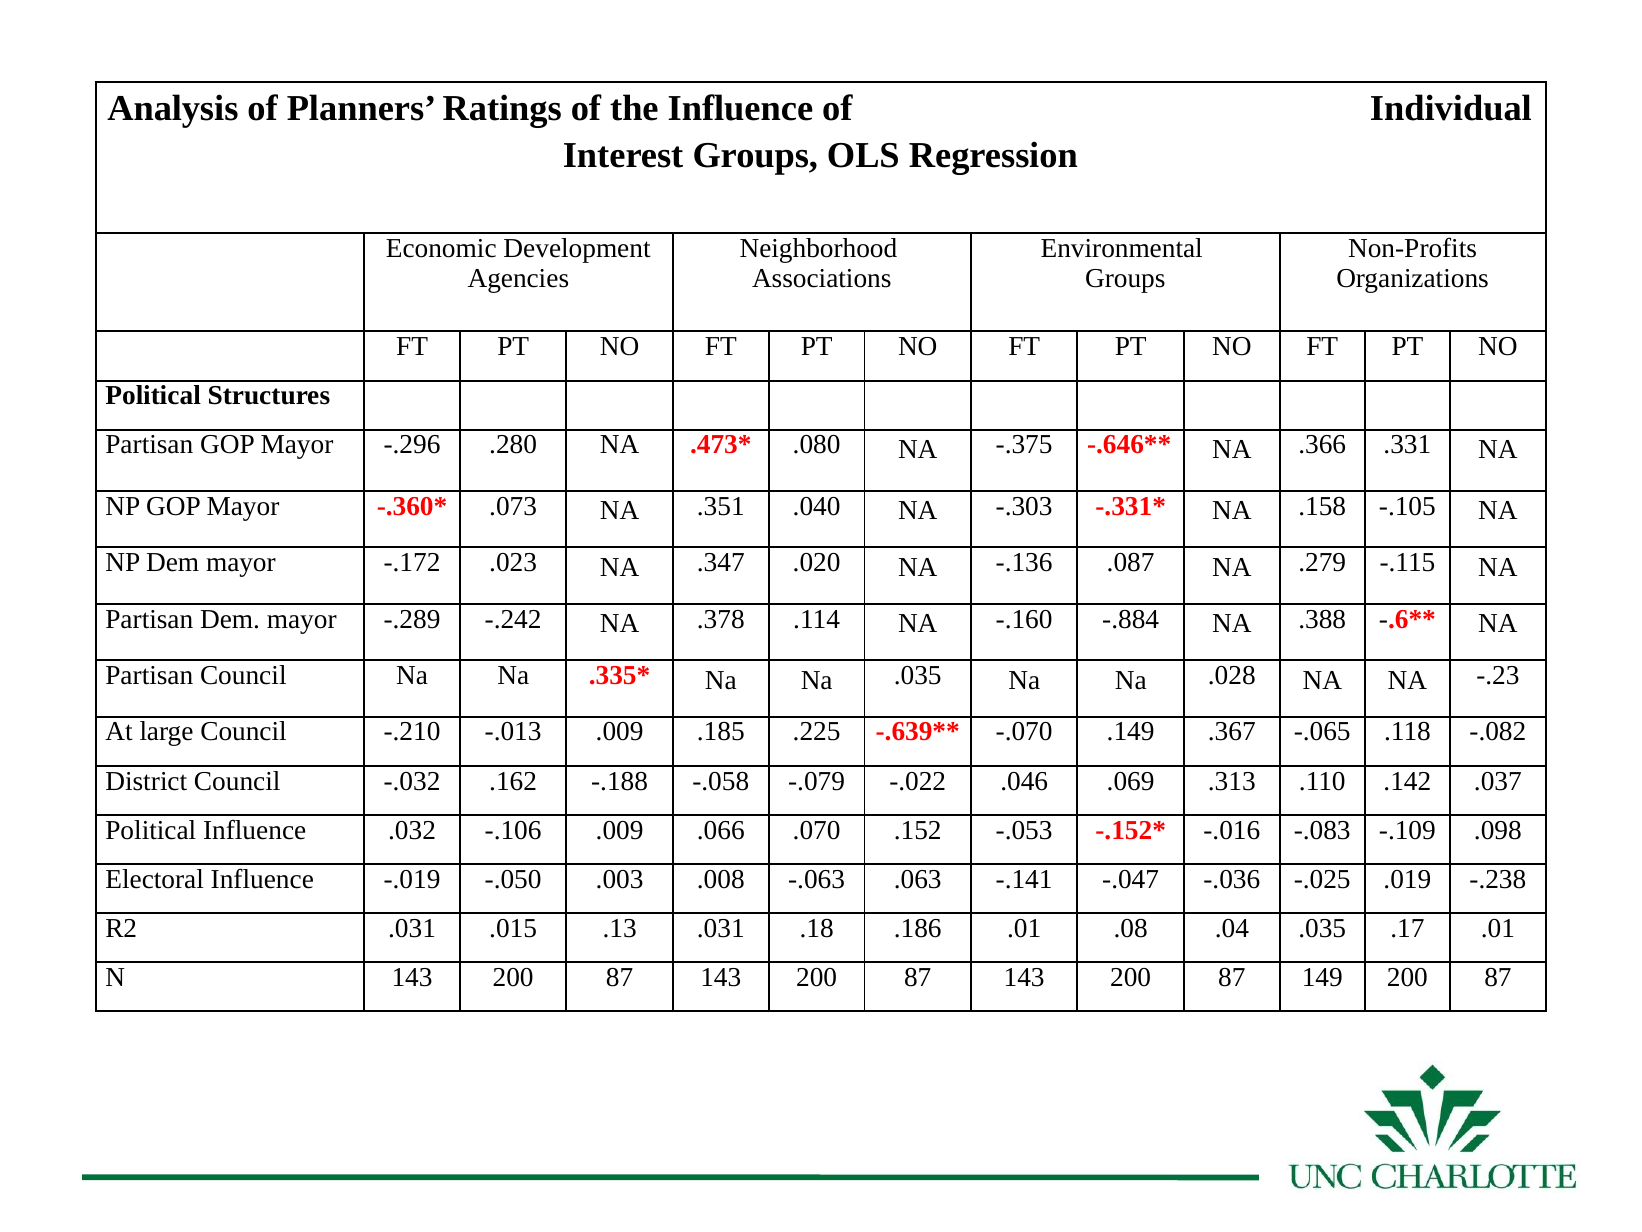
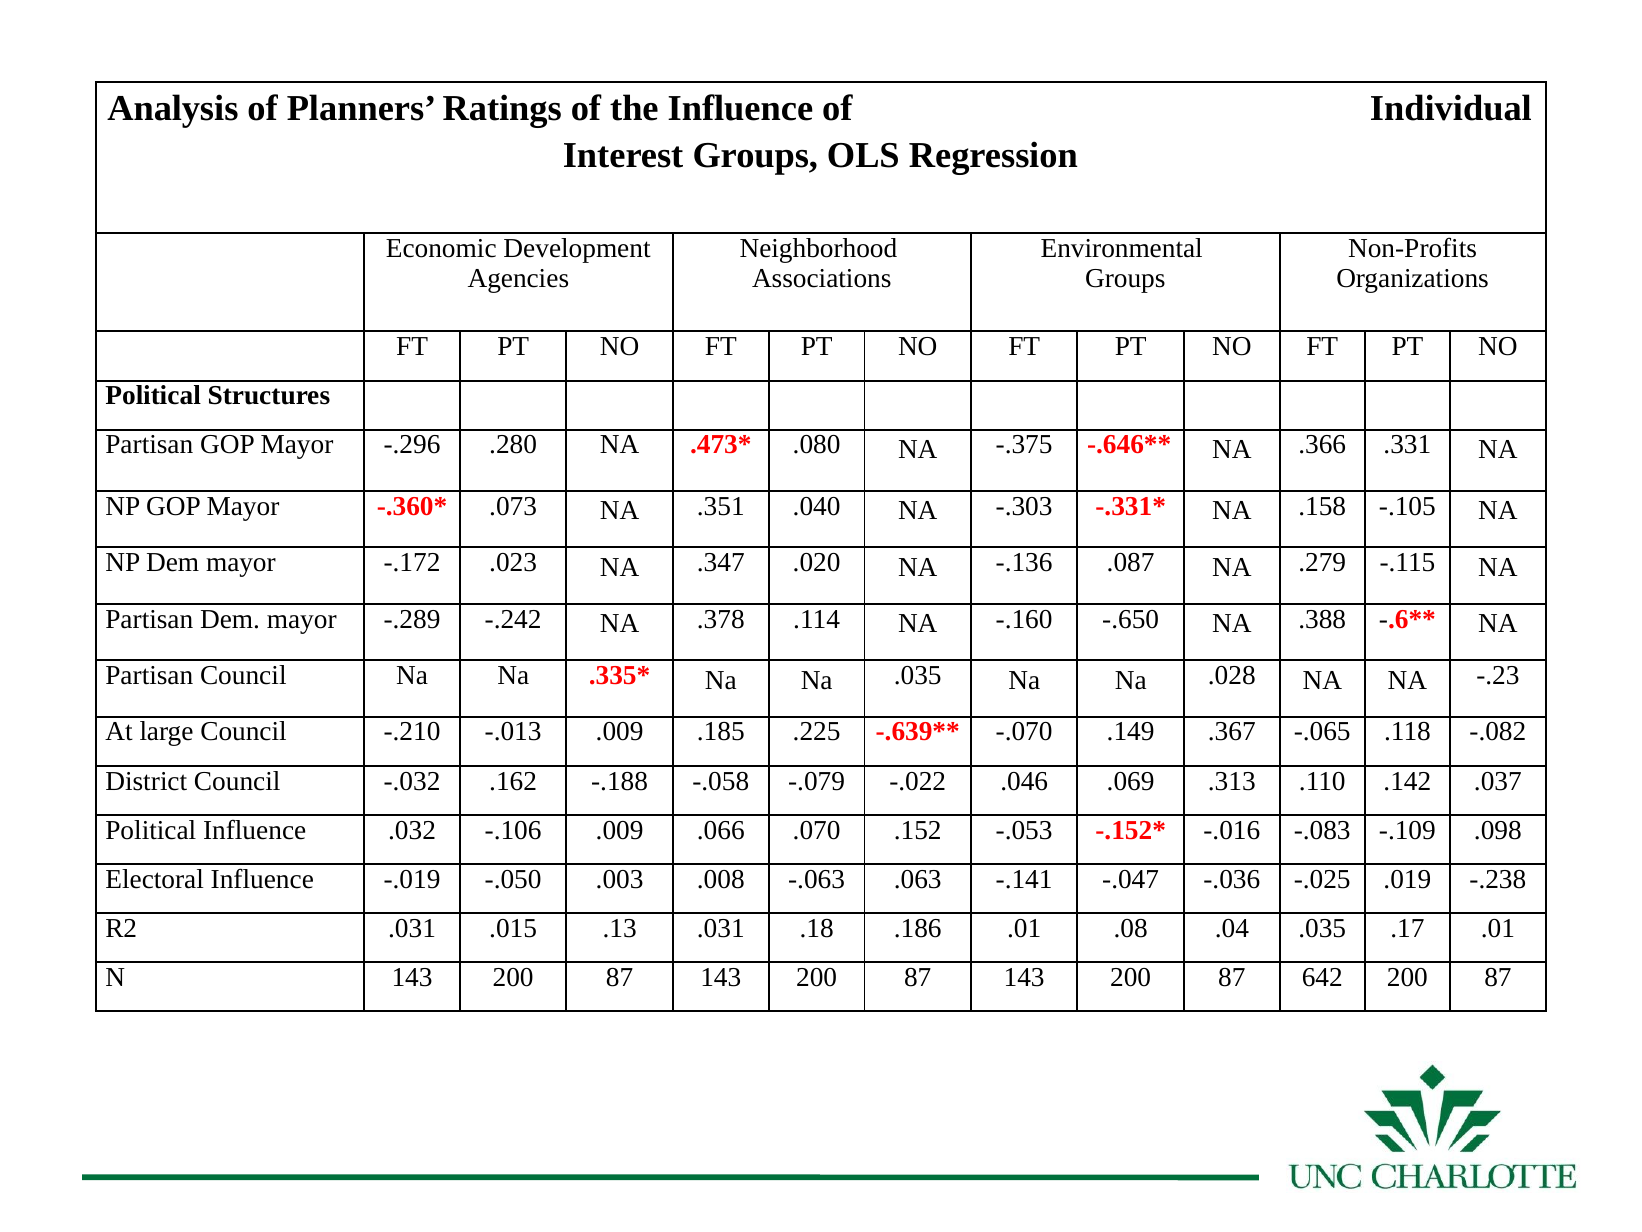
-.884: -.884 -> -.650
149: 149 -> 642
